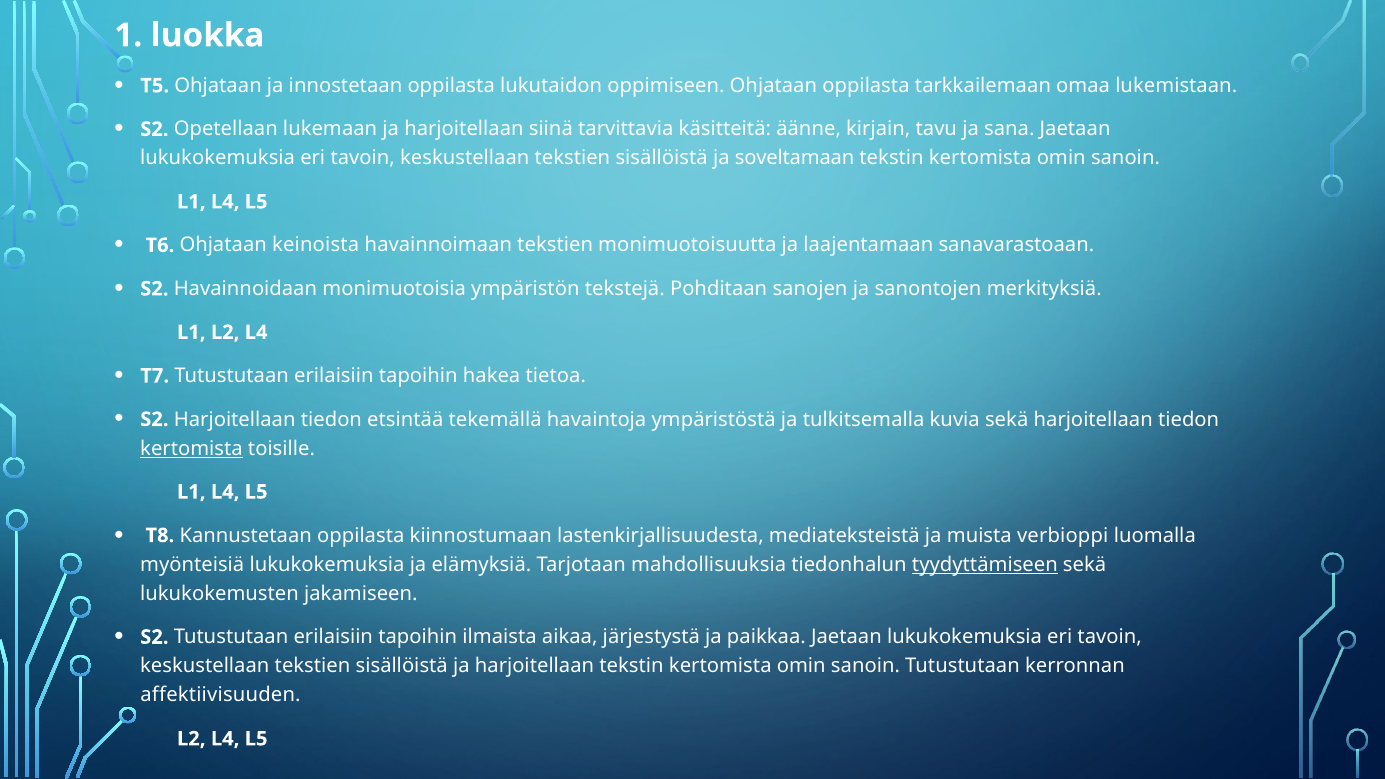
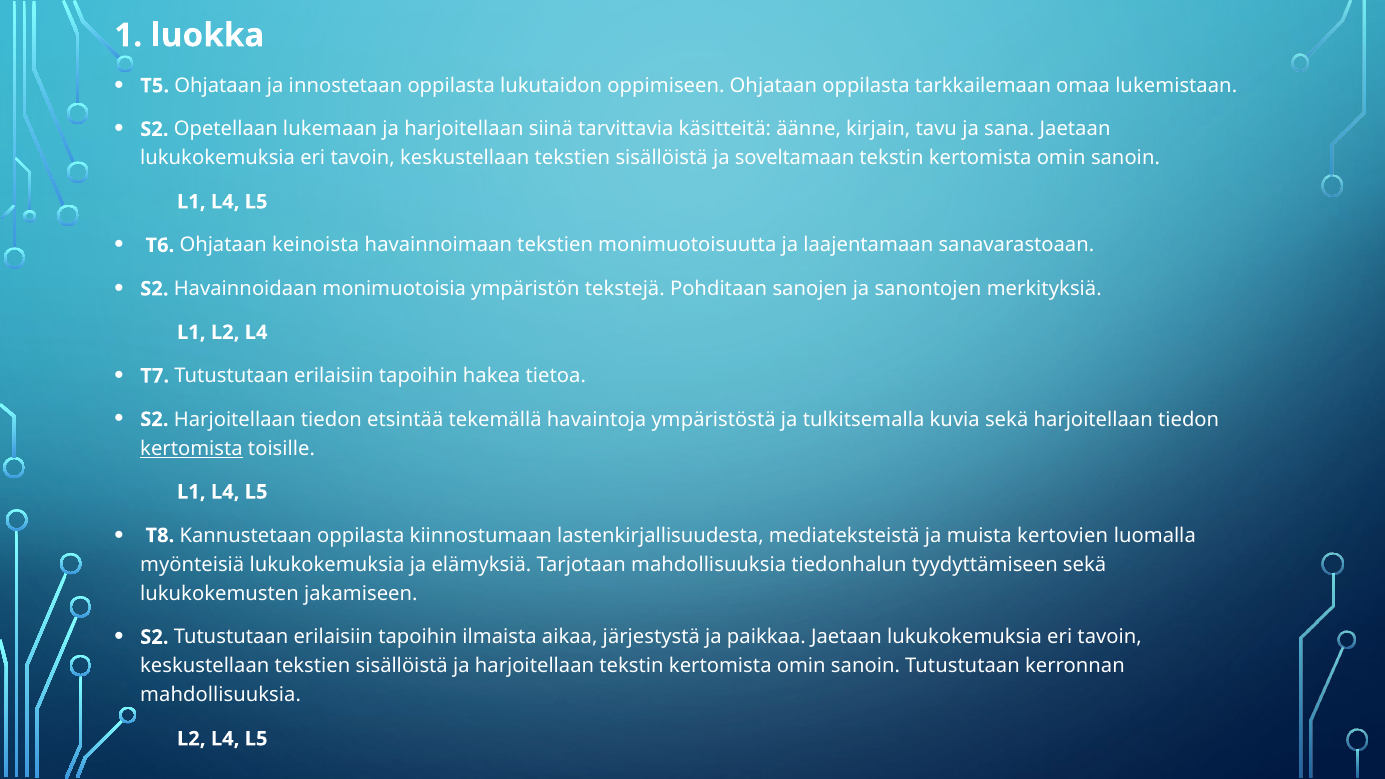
verbioppi: verbioppi -> kertovien
tyydyttämiseen underline: present -> none
affektiivisuuden at (221, 695): affektiivisuuden -> mahdollisuuksia
